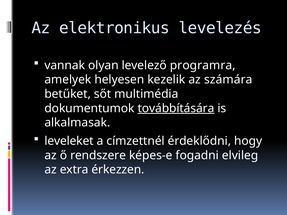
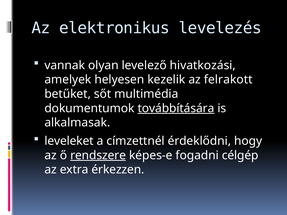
programra: programra -> hivatkozási
számára: számára -> felrakott
rendszere underline: none -> present
elvileg: elvileg -> célgép
